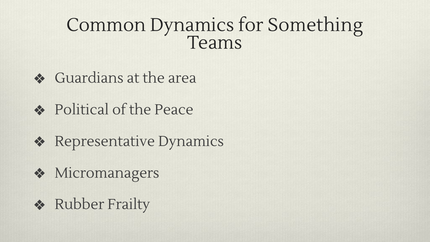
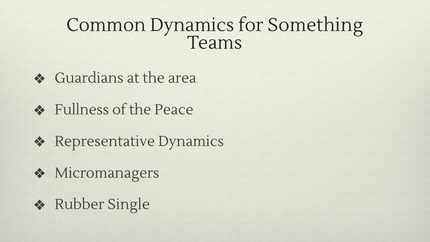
Political: Political -> Fullness
Frailty: Frailty -> Single
